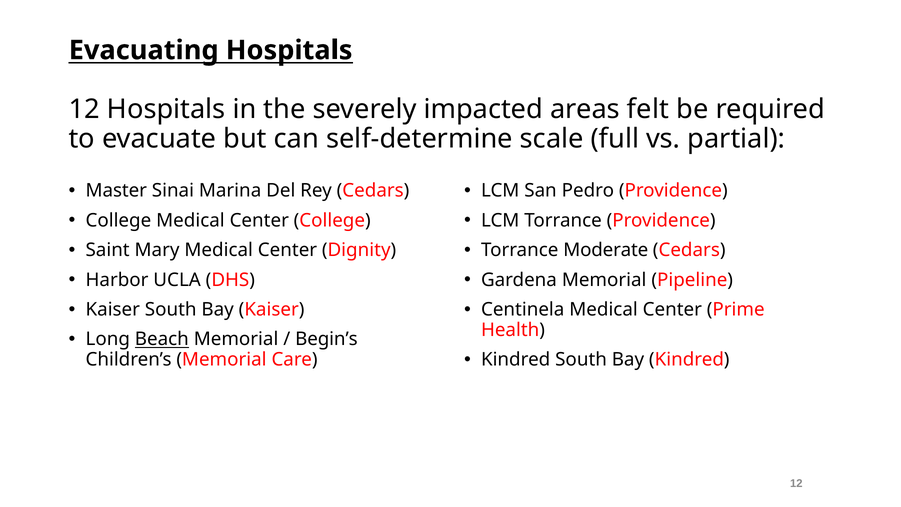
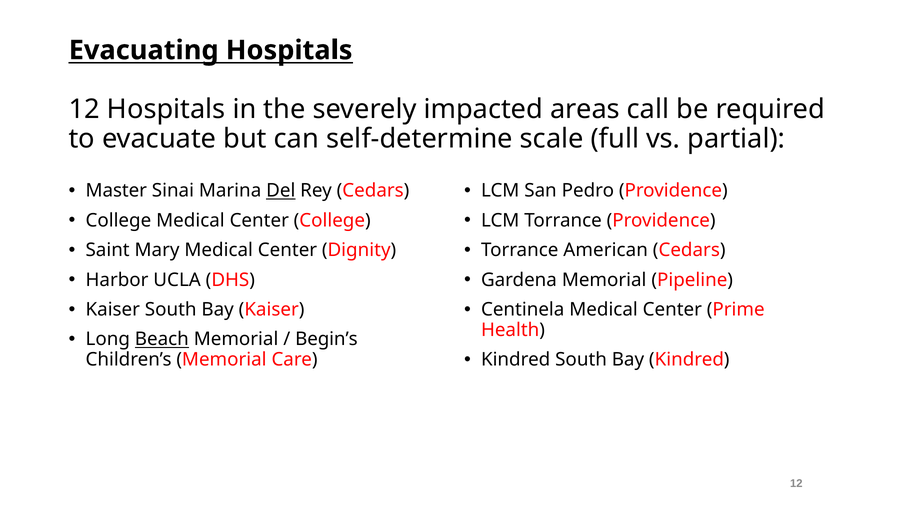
felt: felt -> call
Del underline: none -> present
Moderate: Moderate -> American
